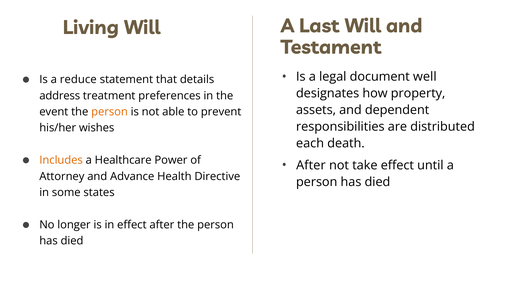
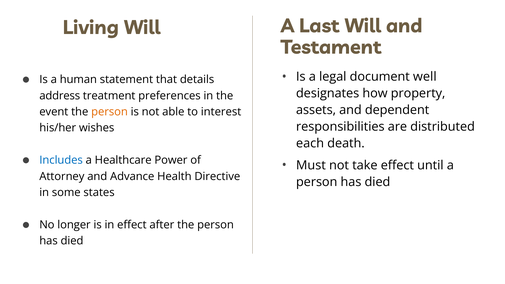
reduce: reduce -> human
prevent: prevent -> interest
Includes colour: orange -> blue
After at (311, 165): After -> Must
